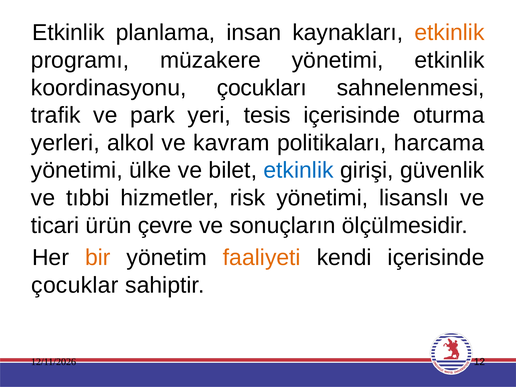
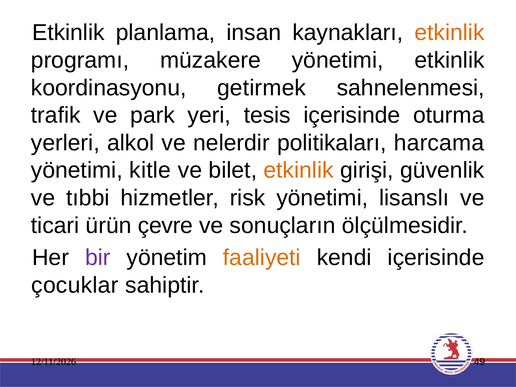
çocukları: çocukları -> getirmek
kavram: kavram -> nelerdir
ülke: ülke -> kitle
etkinlik at (299, 170) colour: blue -> orange
bir colour: orange -> purple
12: 12 -> 49
